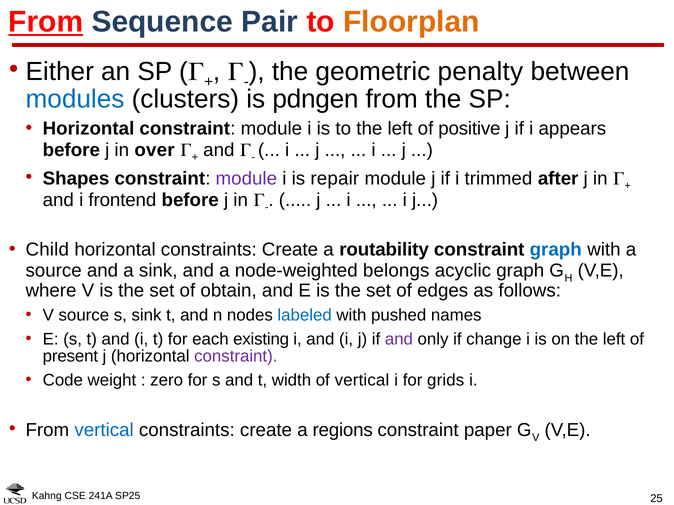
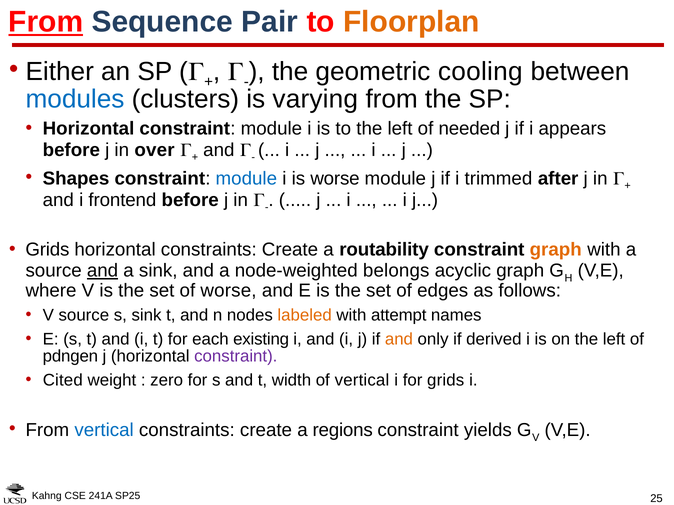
penalty: penalty -> cooling
pdngen: pdngen -> varying
positive: positive -> needed
module at (246, 179) colour: purple -> blue
is repair: repair -> worse
Child at (47, 250): Child -> Grids
graph at (556, 250) colour: blue -> orange
and at (103, 271) underline: none -> present
of obtain: obtain -> worse
labeled colour: blue -> orange
pushed: pushed -> attempt
and at (399, 339) colour: purple -> orange
change: change -> derived
present: present -> pdngen
Code: Code -> Cited
paper: paper -> yields
